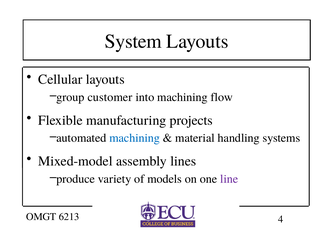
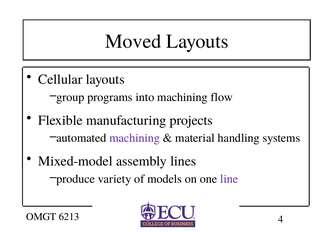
System: System -> Moved
customer: customer -> programs
machining at (135, 138) colour: blue -> purple
